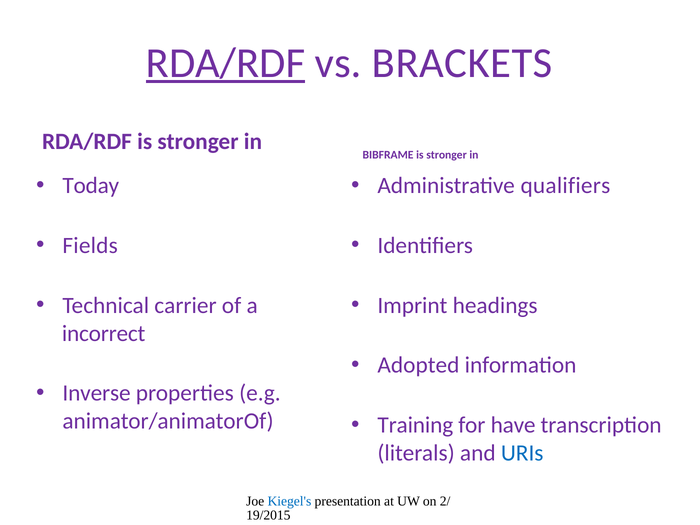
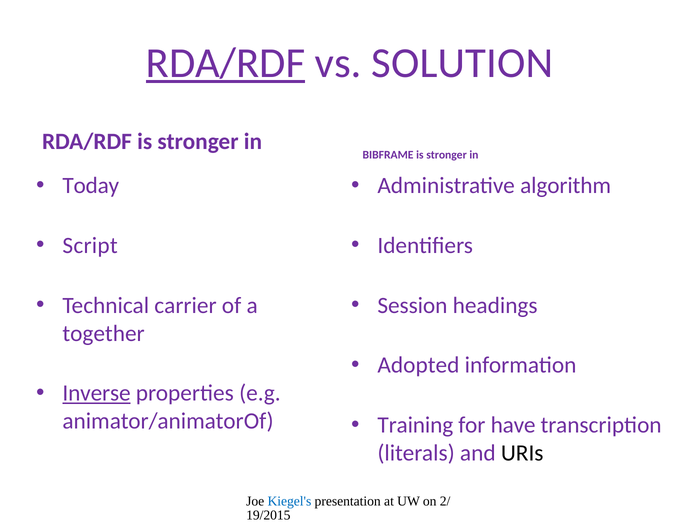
BRACKETS: BRACKETS -> SOLUTION
qualifiers: qualifiers -> algorithm
Fields: Fields -> Script
Imprint: Imprint -> Session
incorrect: incorrect -> together
Inverse underline: none -> present
URIs colour: blue -> black
